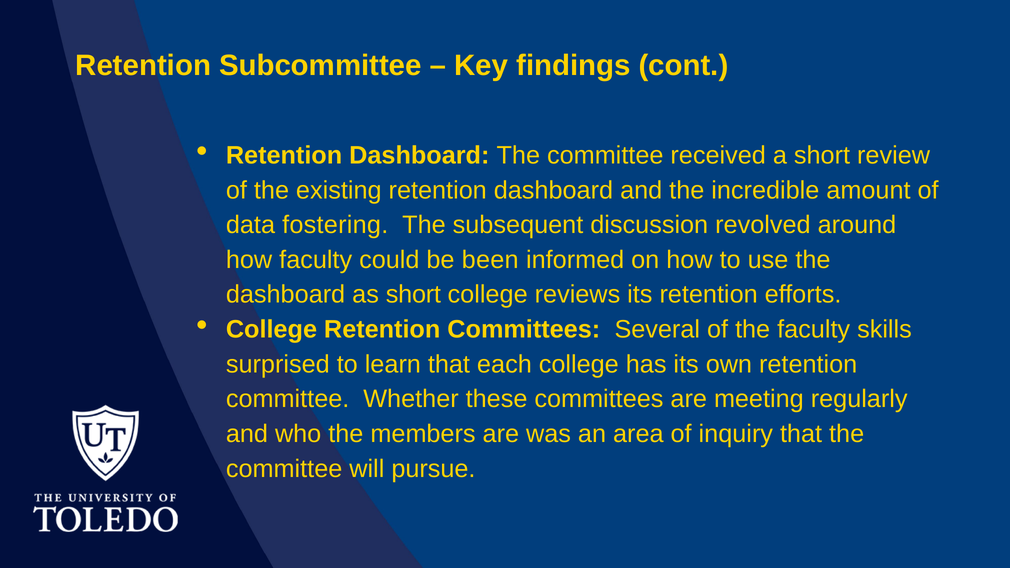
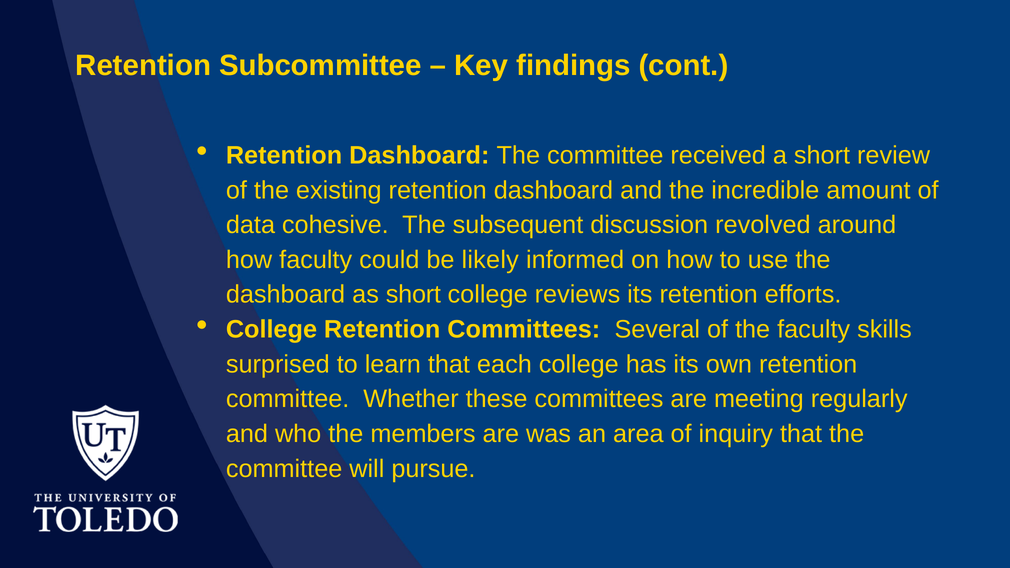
fostering: fostering -> cohesive
been: been -> likely
